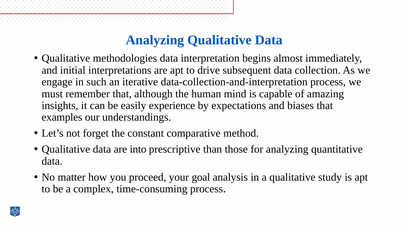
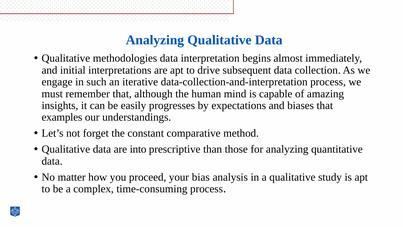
experience: experience -> progresses
goal: goal -> bias
